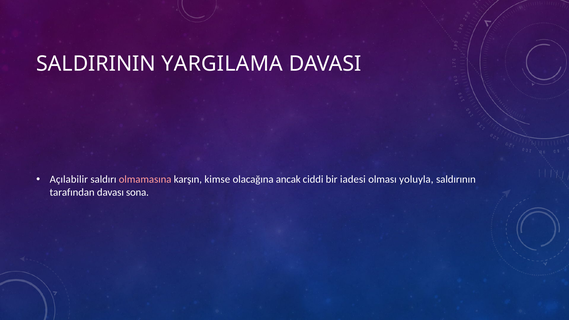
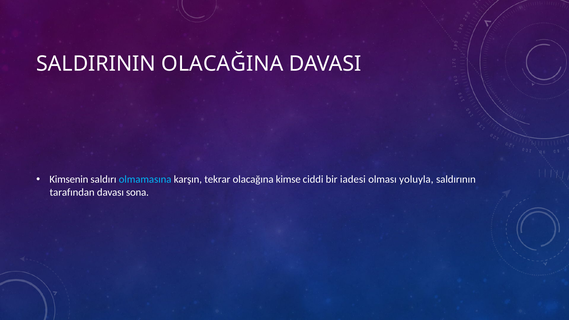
YARGILAMA: YARGILAMA -> OLACAĞINA
Açılabilir: Açılabilir -> Kimsenin
olmamasına colour: pink -> light blue
kimse: kimse -> tekrar
ancak: ancak -> kimse
